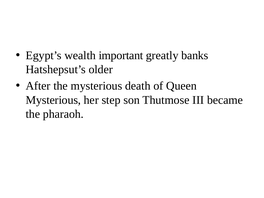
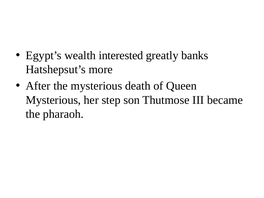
important: important -> interested
older: older -> more
